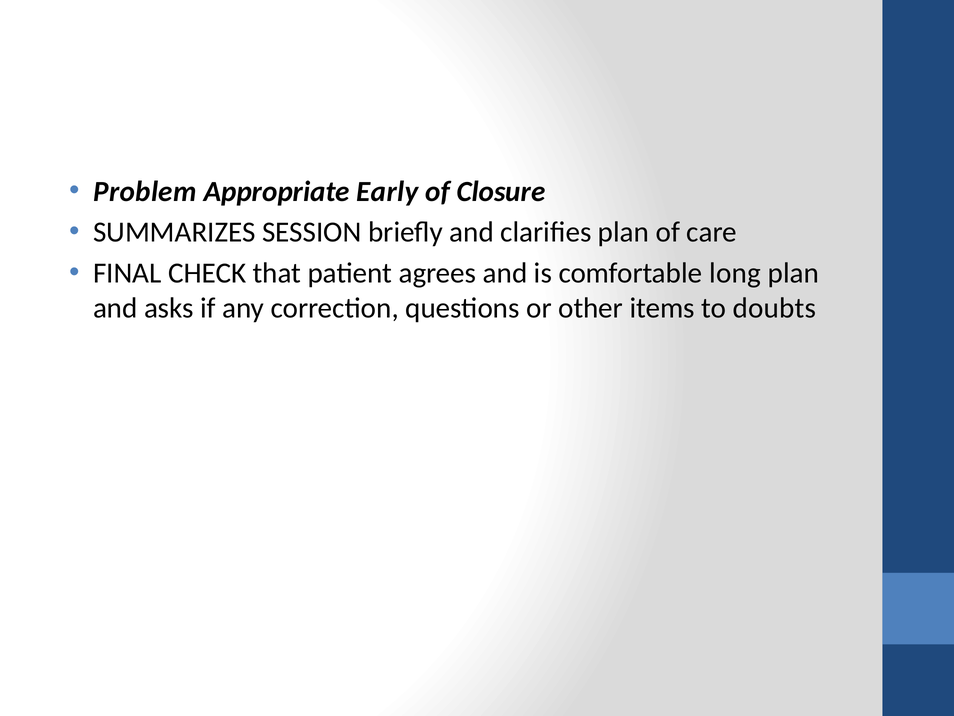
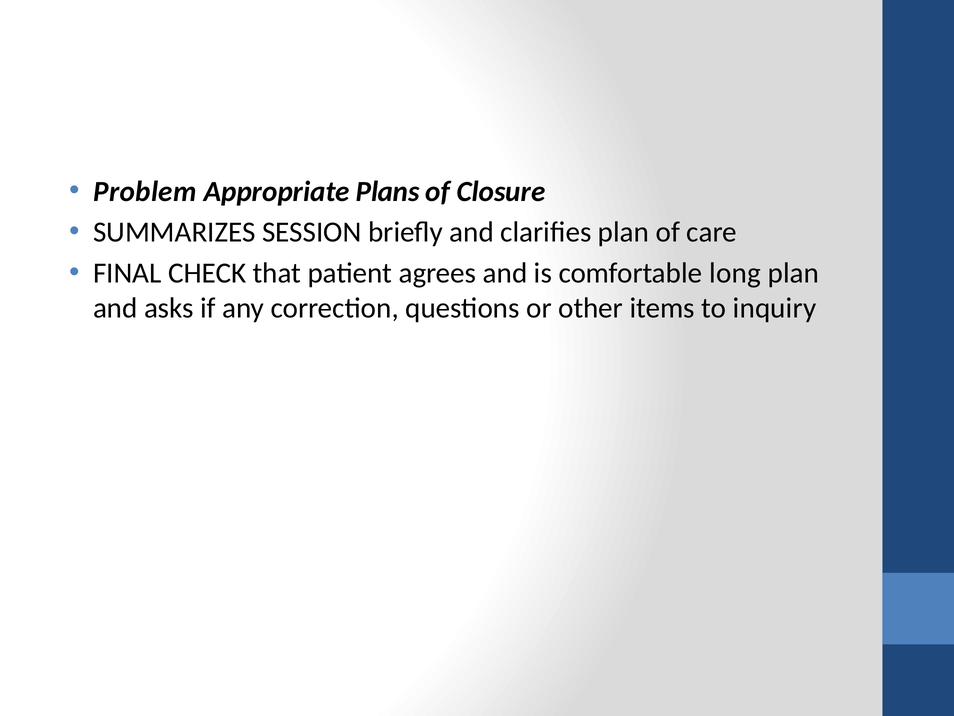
Early: Early -> Plans
doubts: doubts -> inquiry
